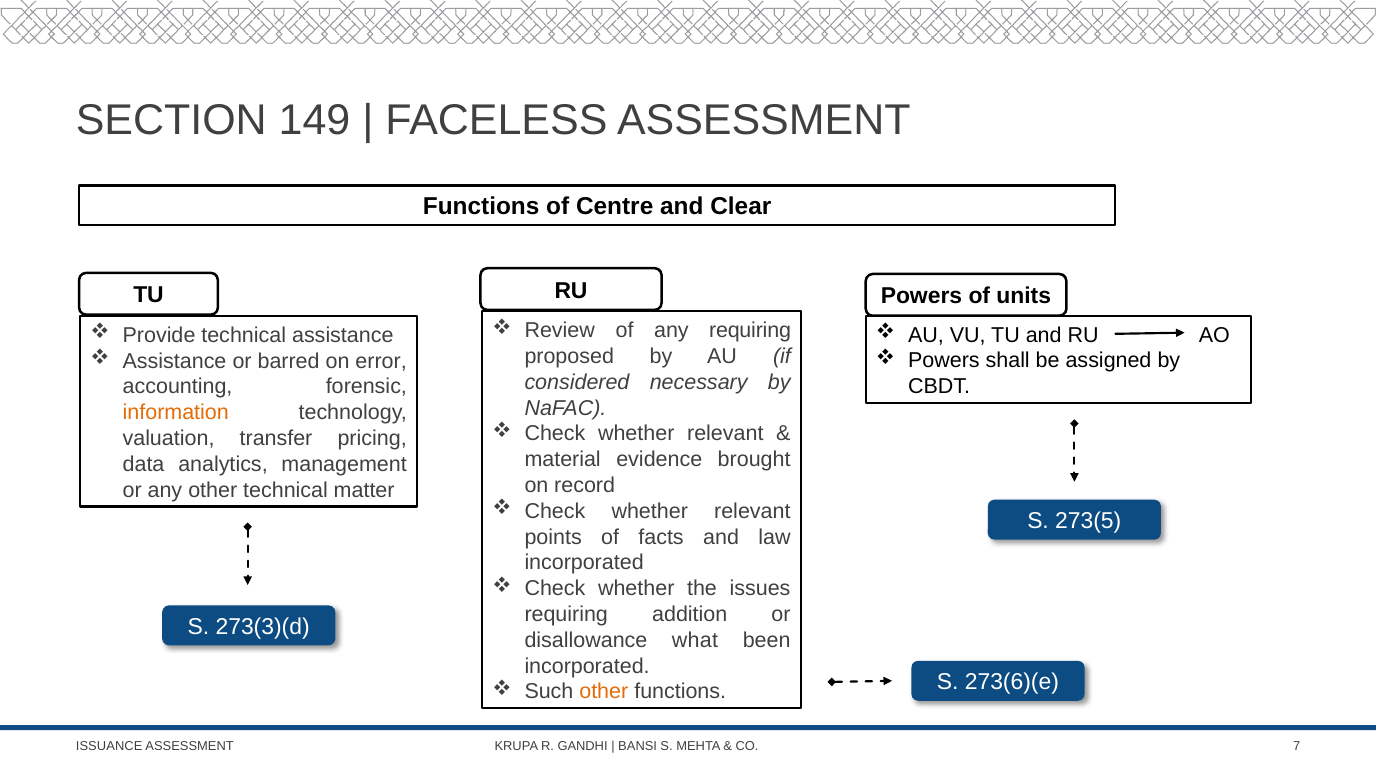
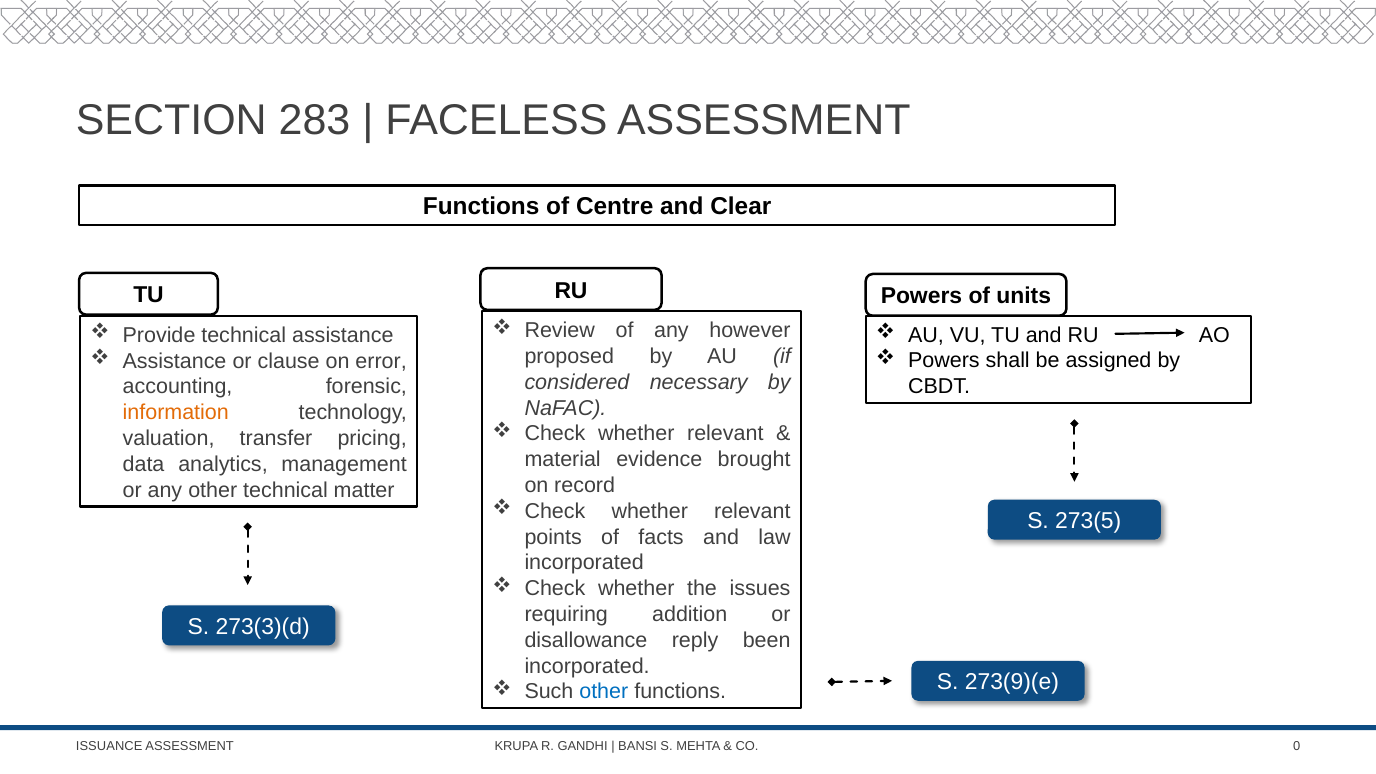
149: 149 -> 283
any requiring: requiring -> however
barred: barred -> clause
what: what -> reply
other at (604, 692) colour: orange -> blue
273(6)(e: 273(6)(e -> 273(9)(e
7: 7 -> 0
